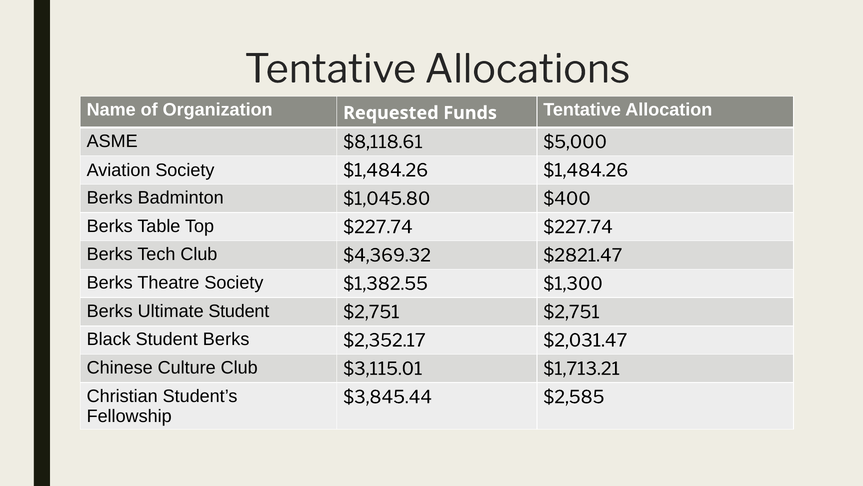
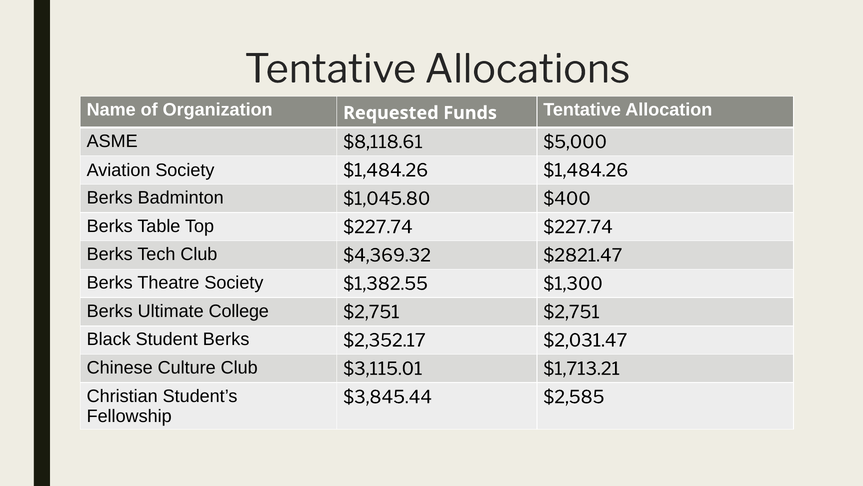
Ultimate Student: Student -> College
